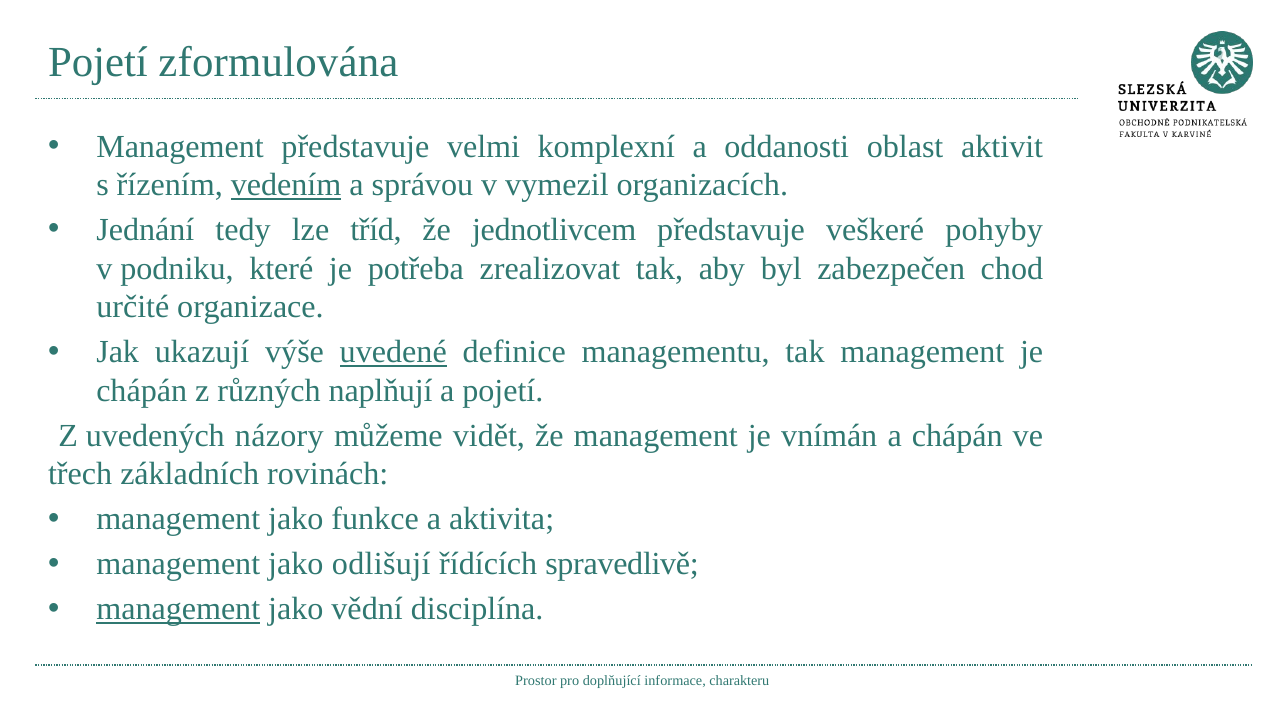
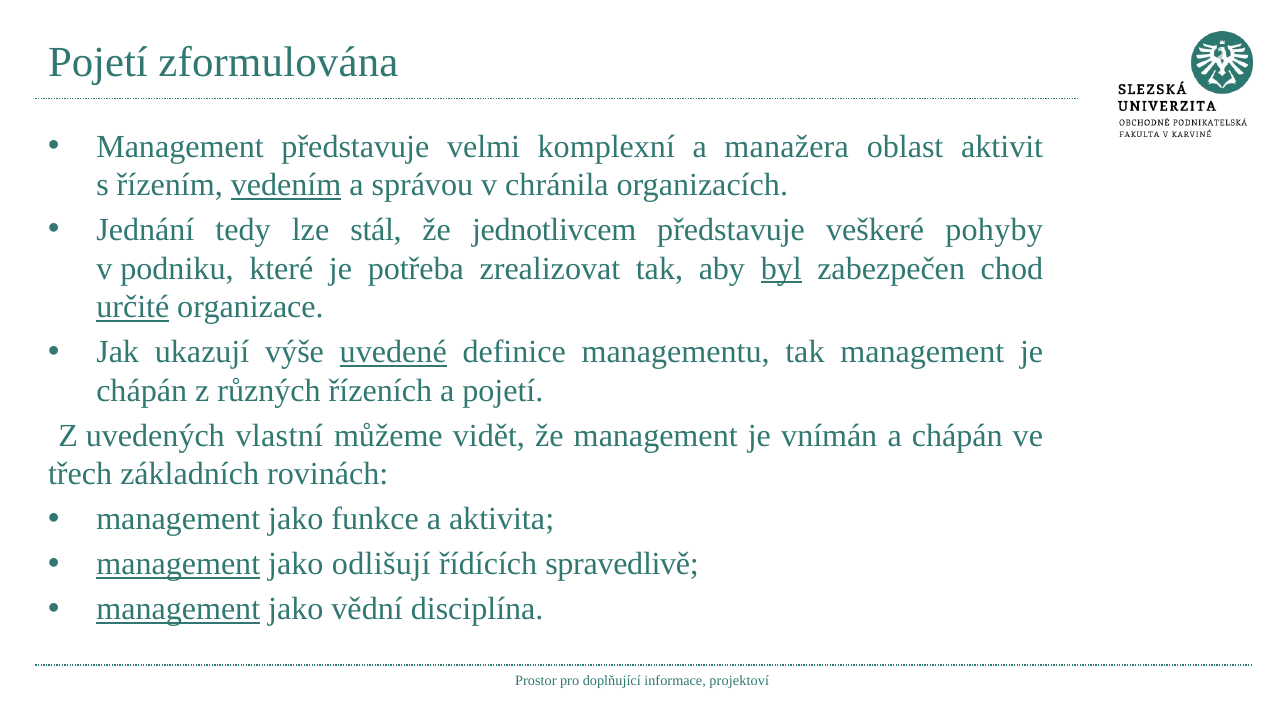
oddanosti: oddanosti -> manažera
vymezil: vymezil -> chránila
tříd: tříd -> stál
byl underline: none -> present
určité underline: none -> present
naplňují: naplňují -> řízeních
názory: názory -> vlastní
management at (178, 564) underline: none -> present
charakteru: charakteru -> projektoví
